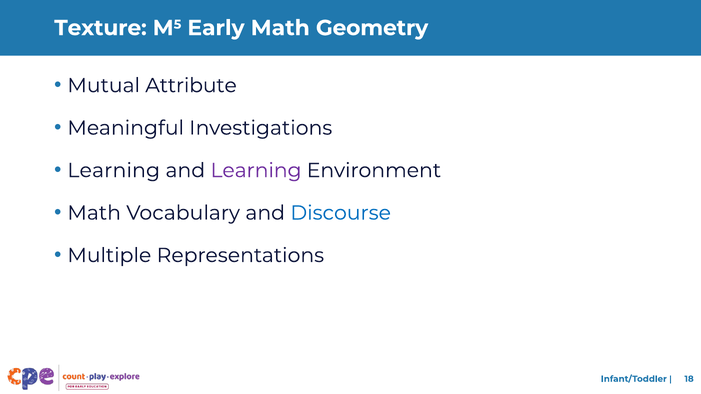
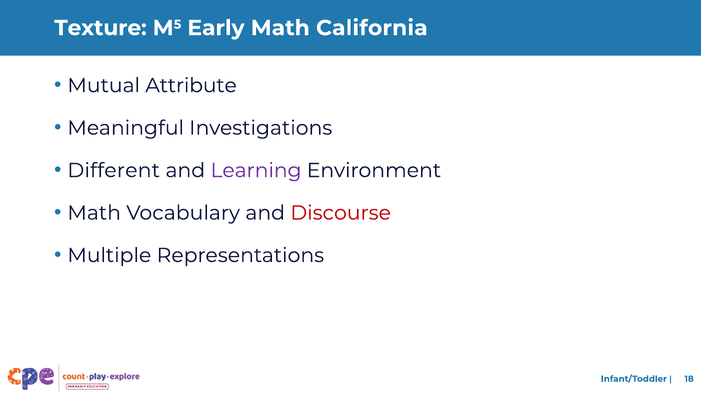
Geometry: Geometry -> California
Learning at (114, 171): Learning -> Different
Discourse colour: blue -> red
